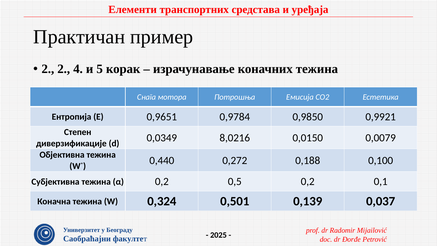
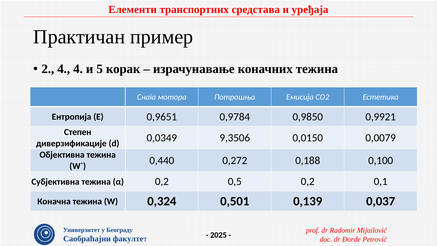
2 2: 2 -> 4
8,0216: 8,0216 -> 9,3506
